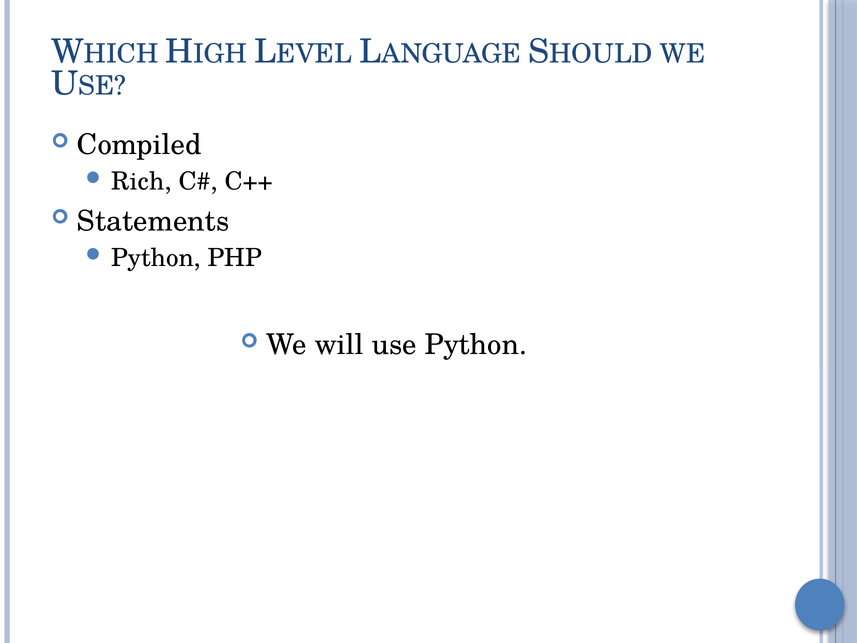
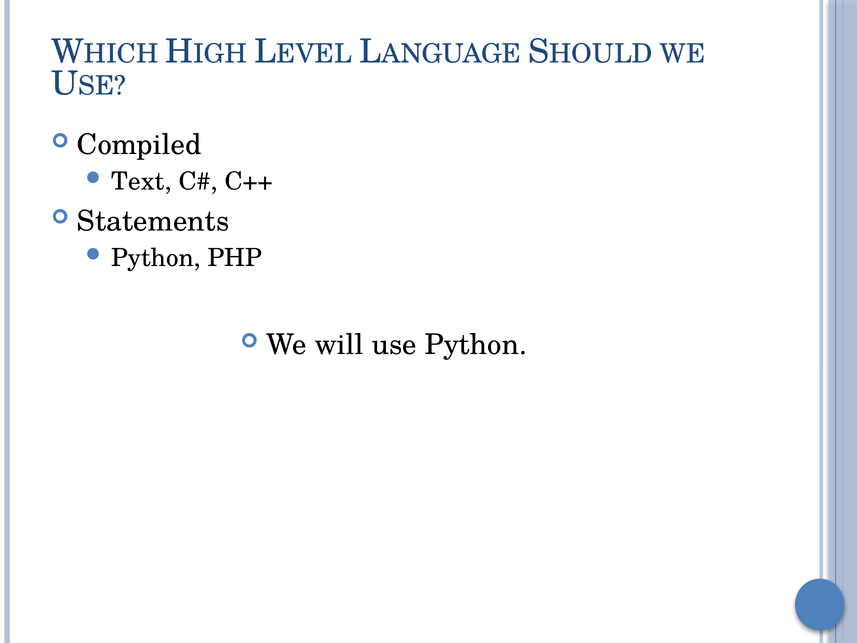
Rich: Rich -> Text
